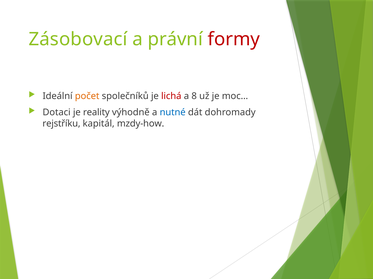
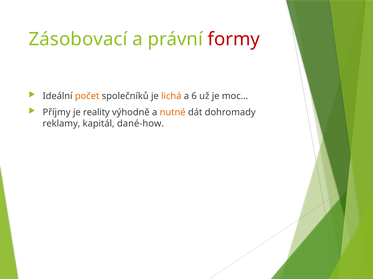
lichá colour: red -> orange
8: 8 -> 6
Dotaci: Dotaci -> Příjmy
nutné colour: blue -> orange
rejstříku: rejstříku -> reklamy
mzdy-how: mzdy-how -> dané-how
